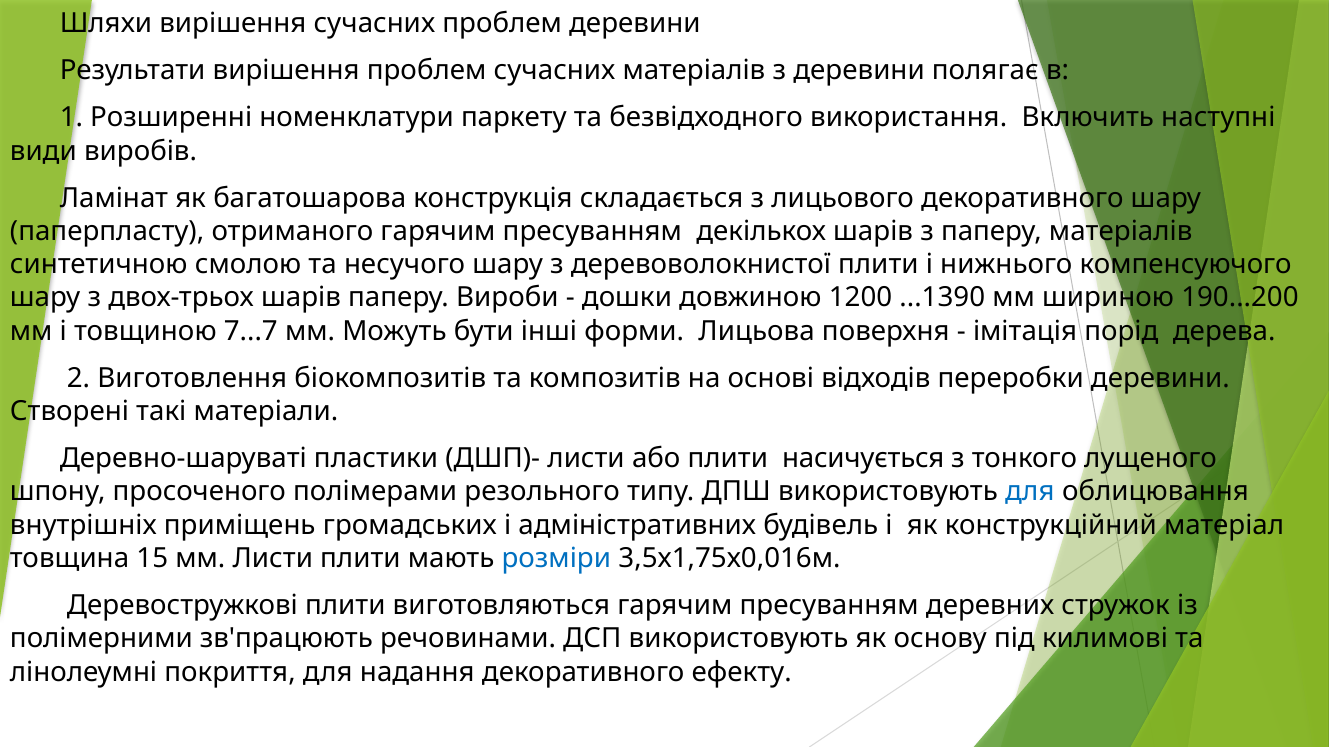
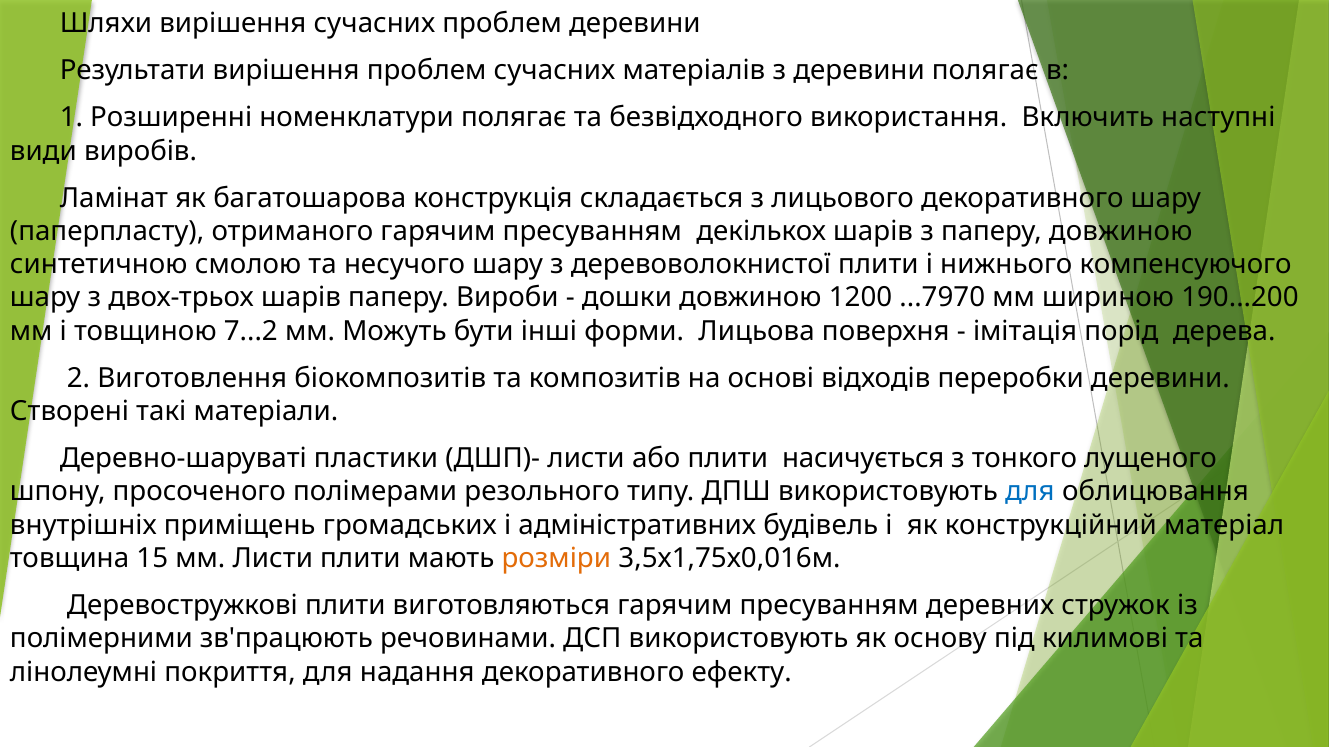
номенклатури паркету: паркету -> полягає
паперу матеріалів: матеріалів -> довжиною
...1390: ...1390 -> ...7970
7...7: 7...7 -> 7...2
розміри colour: blue -> orange
